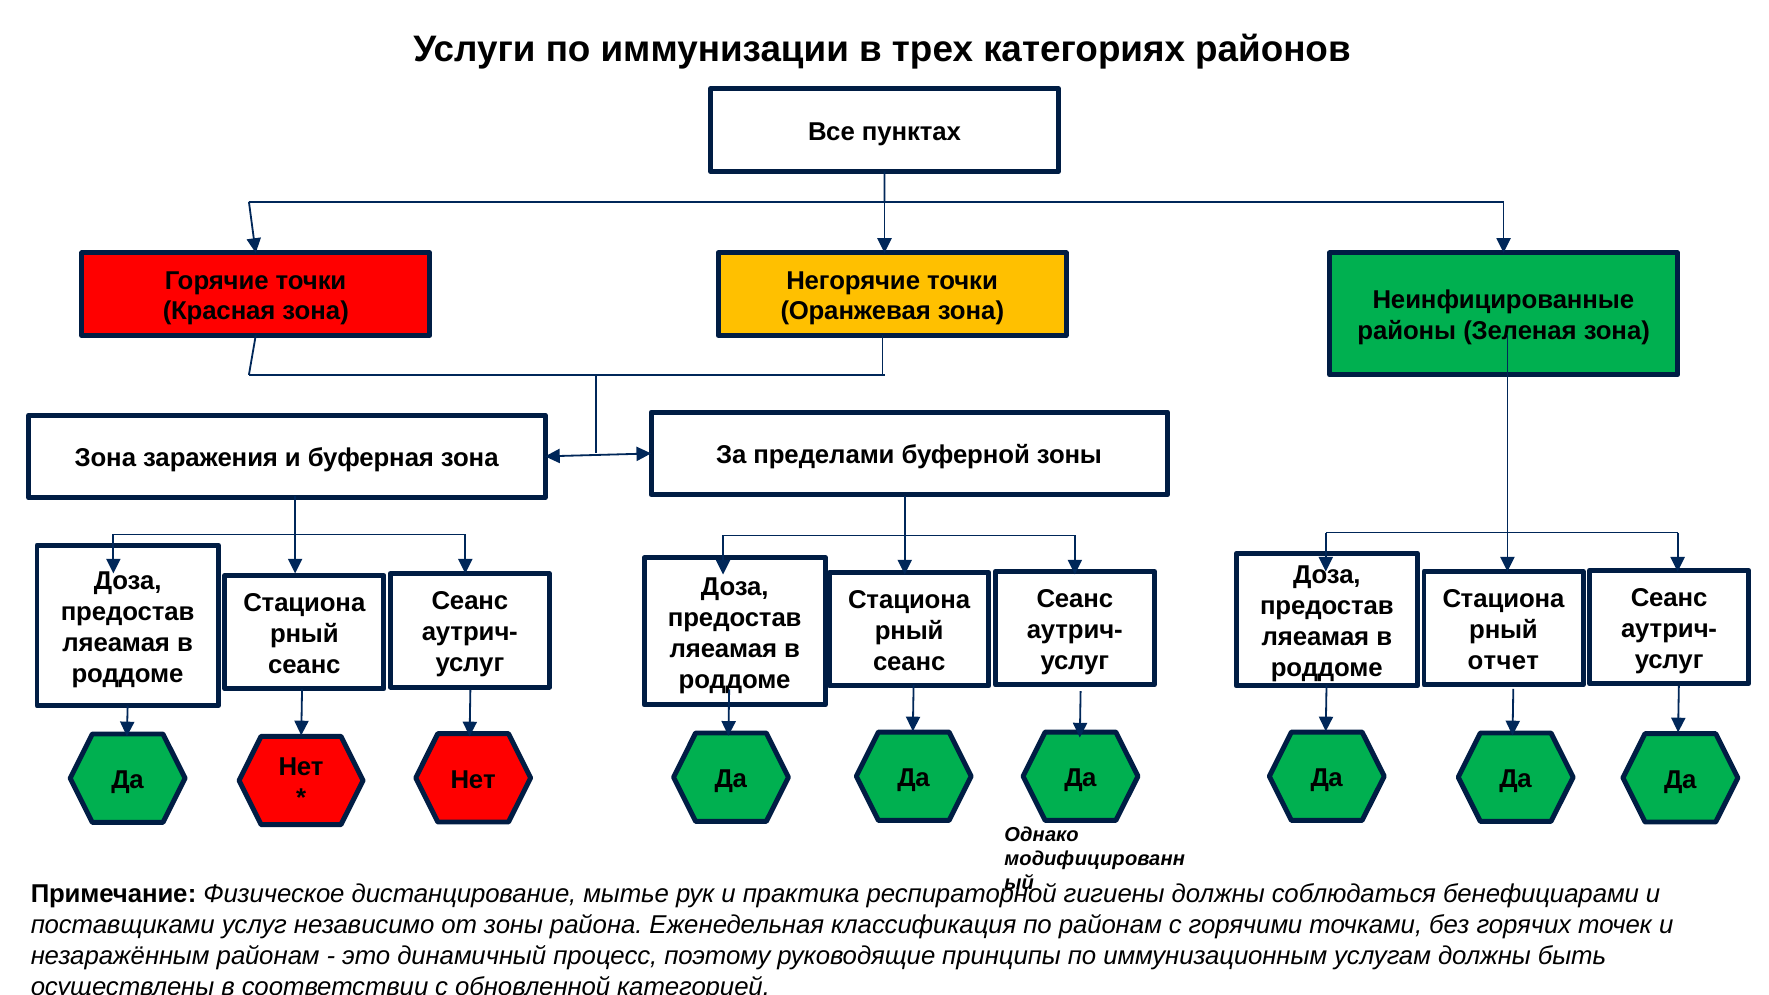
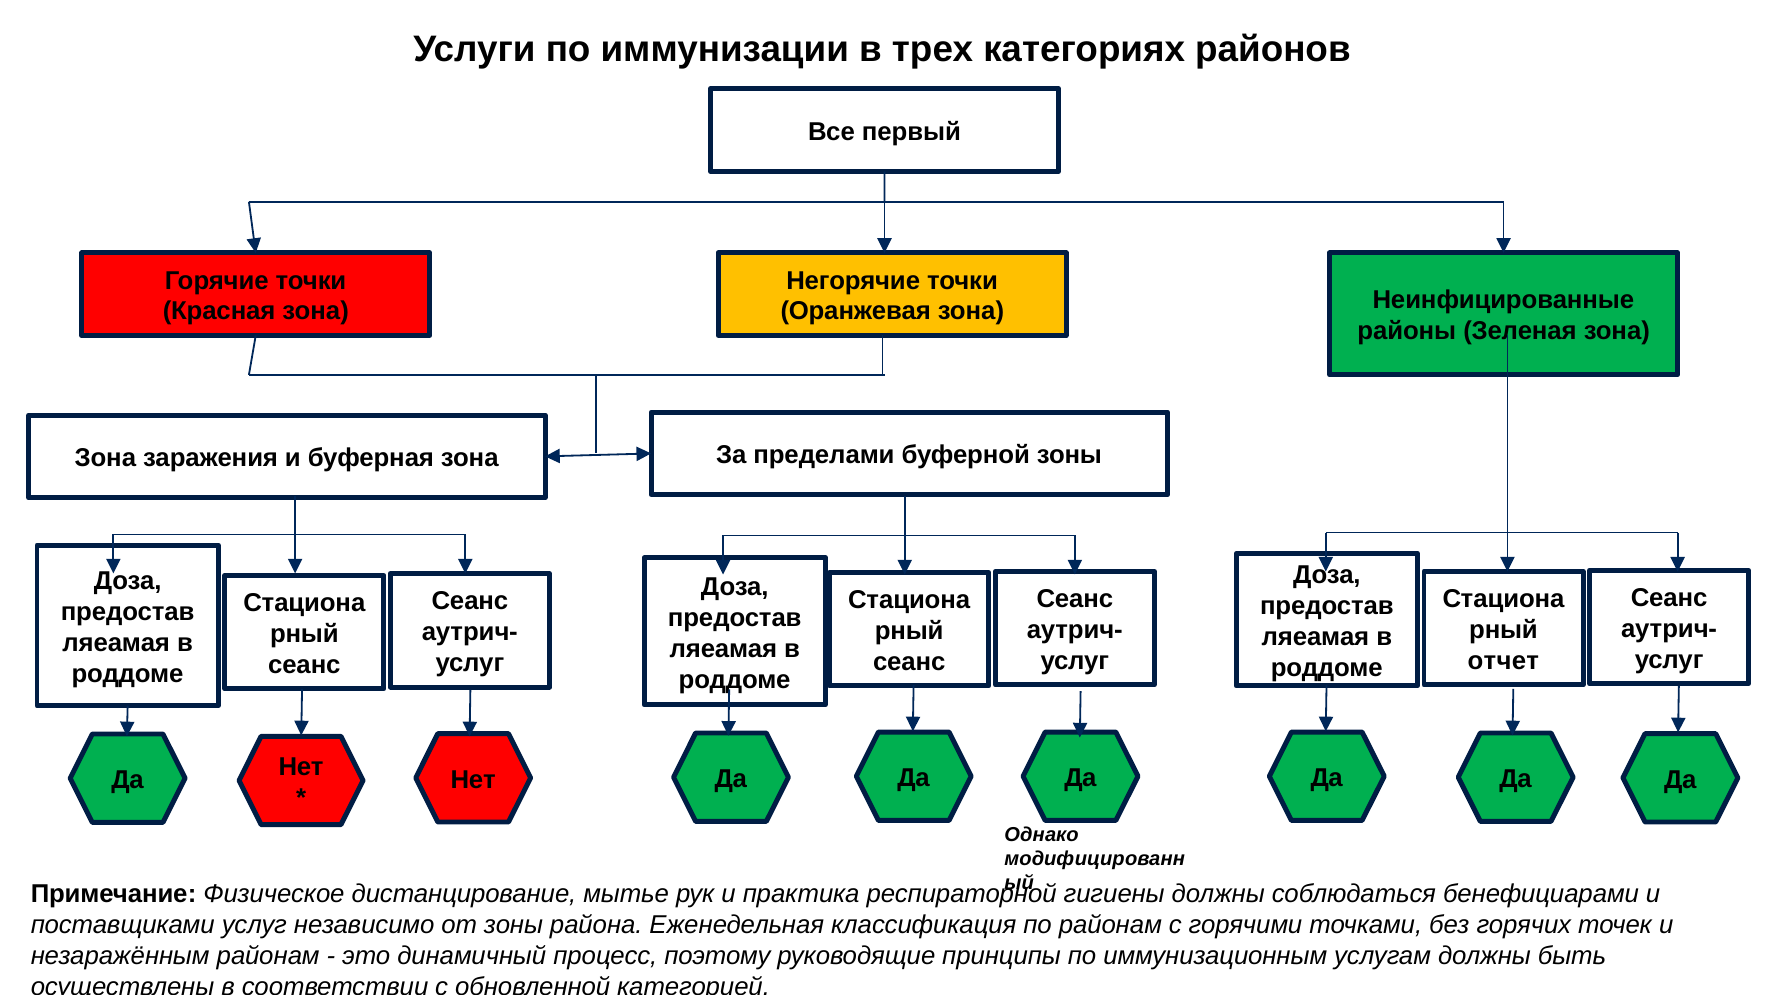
пунктах: пунктах -> первый
